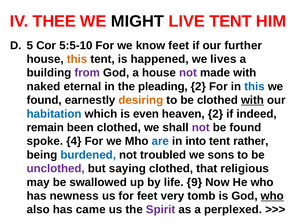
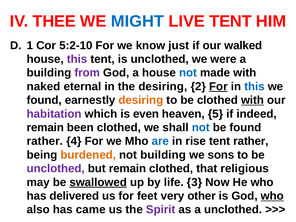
MIGHT colour: black -> blue
5: 5 -> 1
5:5-10: 5:5-10 -> 5:2-10
know feet: feet -> just
further: further -> walked
this at (77, 59) colour: orange -> purple
is happened: happened -> unclothed
lives: lives -> were
not at (188, 73) colour: purple -> blue
the pleading: pleading -> desiring
For at (218, 86) underline: none -> present
habitation colour: blue -> purple
heaven 2: 2 -> 5
not at (201, 127) colour: purple -> blue
spoke at (45, 141): spoke -> rather
into: into -> rise
burdened colour: blue -> orange
not troubled: troubled -> building
but saying: saying -> remain
swallowed underline: none -> present
9: 9 -> 3
newness: newness -> delivered
tomb: tomb -> other
a perplexed: perplexed -> unclothed
